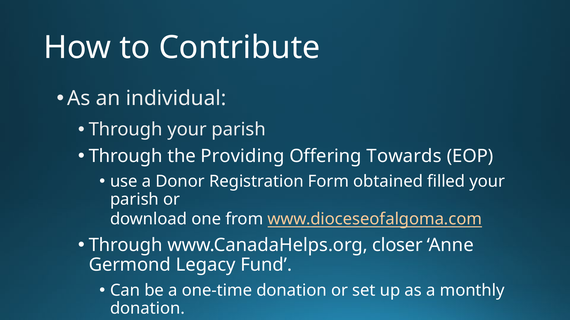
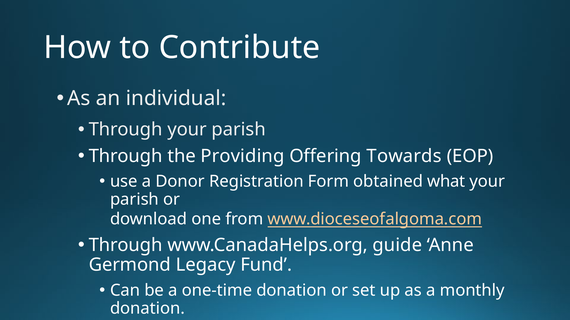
filled: filled -> what
closer: closer -> guide
